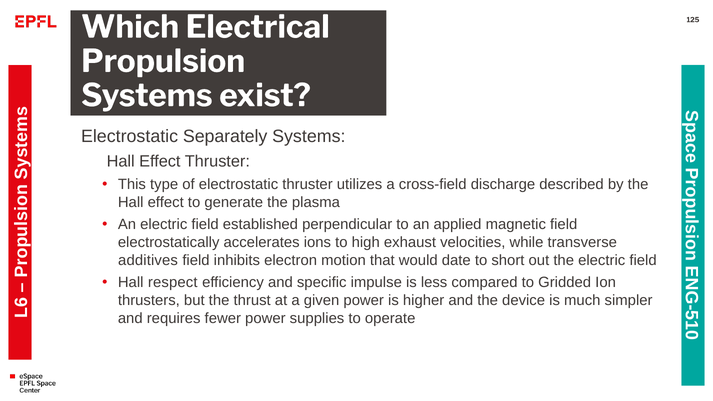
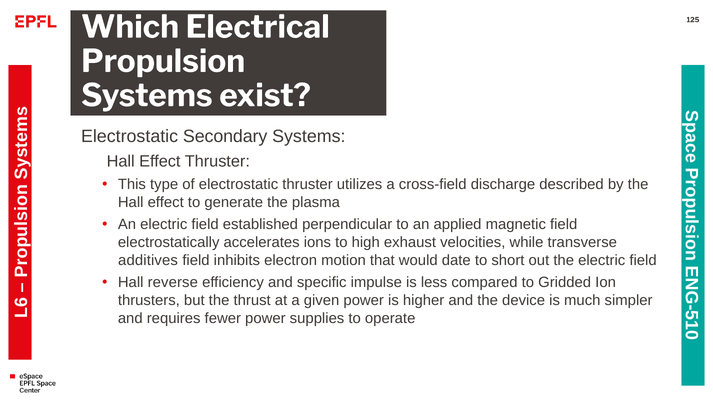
Separately: Separately -> Secondary
respect: respect -> reverse
